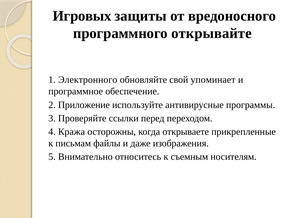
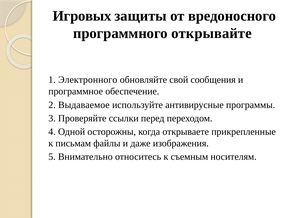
упоминает: упоминает -> сообщения
Приложение: Приложение -> Выдаваемое
Кража: Кража -> Одной
